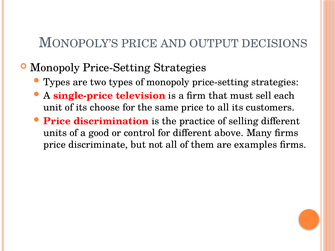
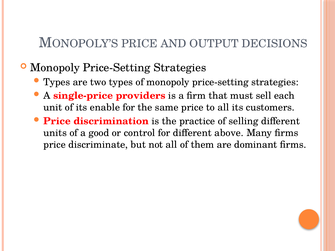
television: television -> providers
choose: choose -> enable
examples: examples -> dominant
